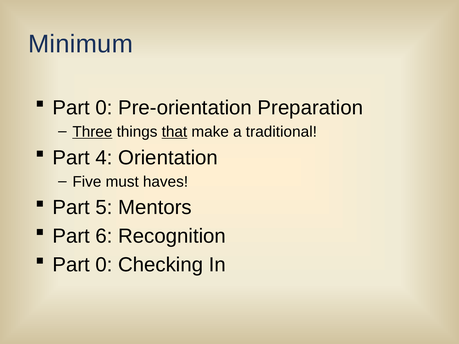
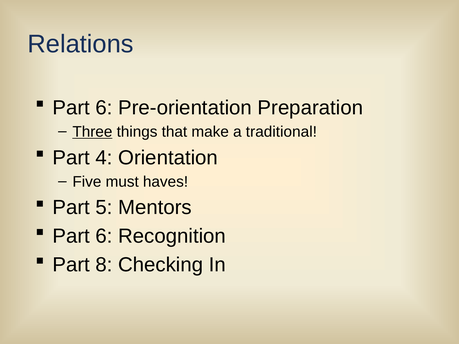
Minimum: Minimum -> Relations
0 at (104, 108): 0 -> 6
that underline: present -> none
0 at (104, 265): 0 -> 8
